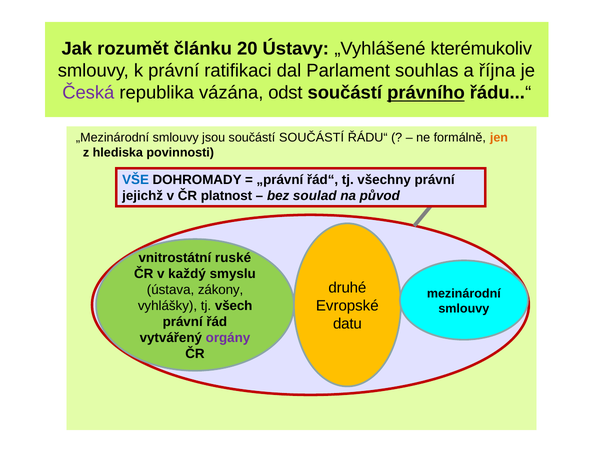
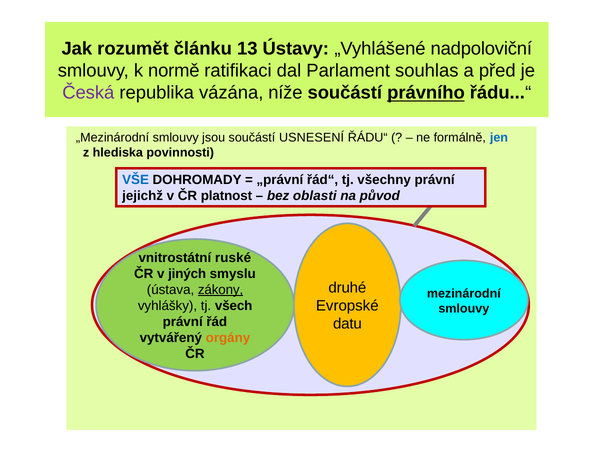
20: 20 -> 13
kterémukoliv: kterémukoliv -> nadpoloviční
k právní: právní -> normě
října: října -> před
odst: odst -> níže
součástí SOUČÁSTÍ: SOUČÁSTÍ -> USNESENÍ
jen colour: orange -> blue
soulad: soulad -> oblasti
každý: každý -> jiných
zákony underline: none -> present
orgány colour: purple -> orange
